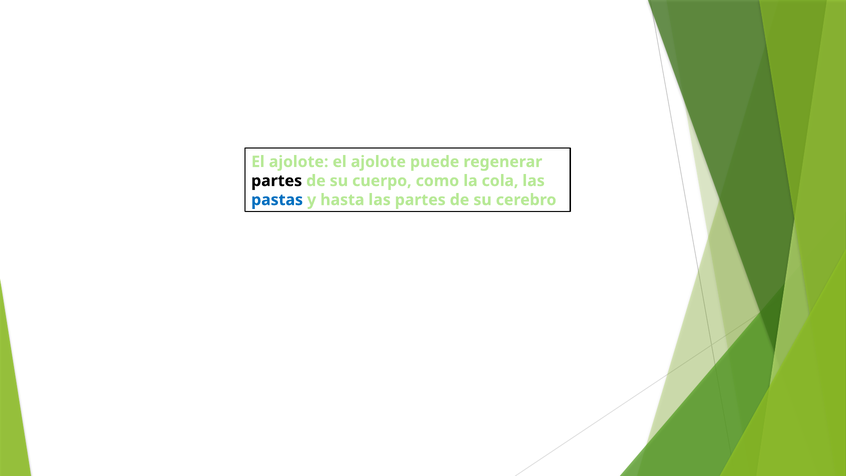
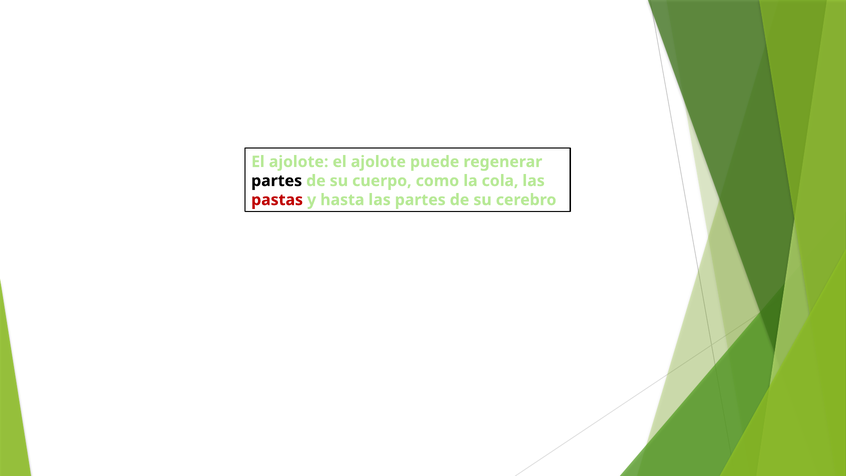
pastas colour: blue -> red
